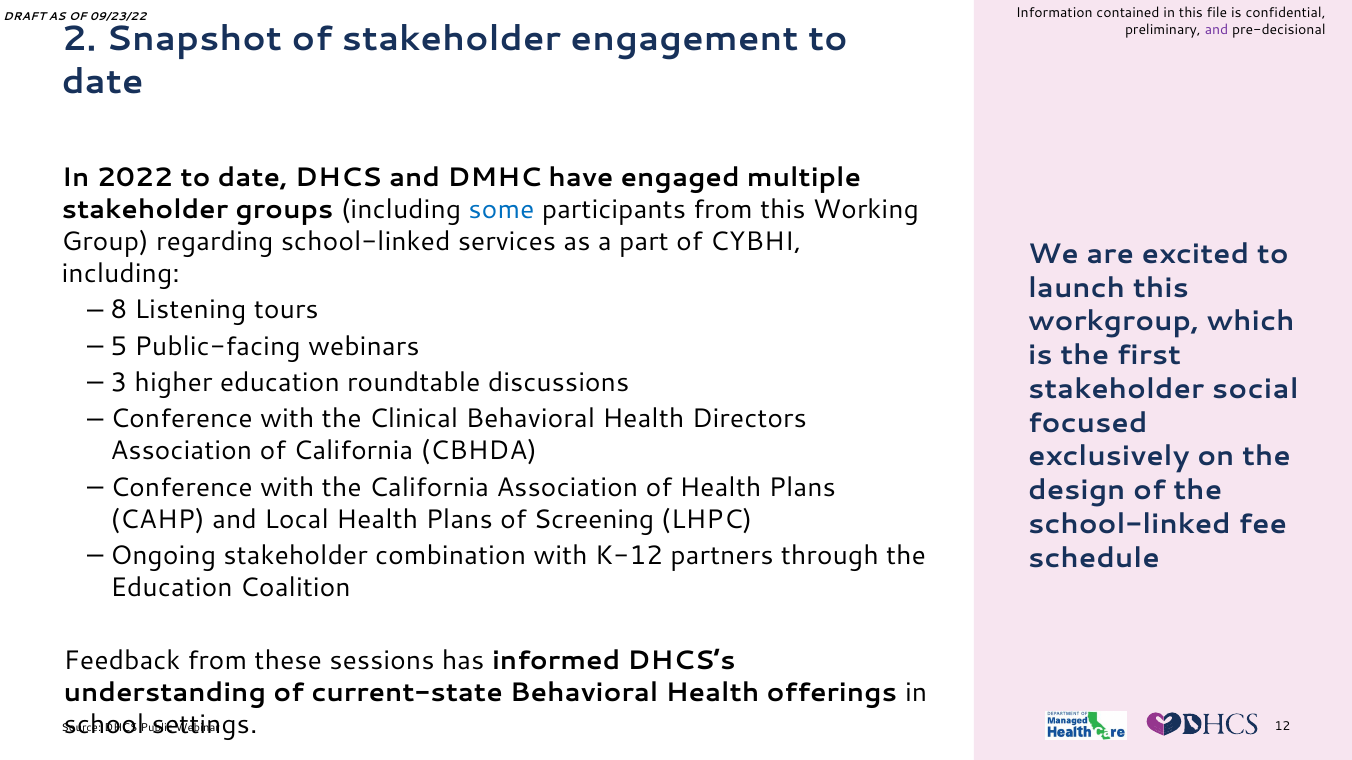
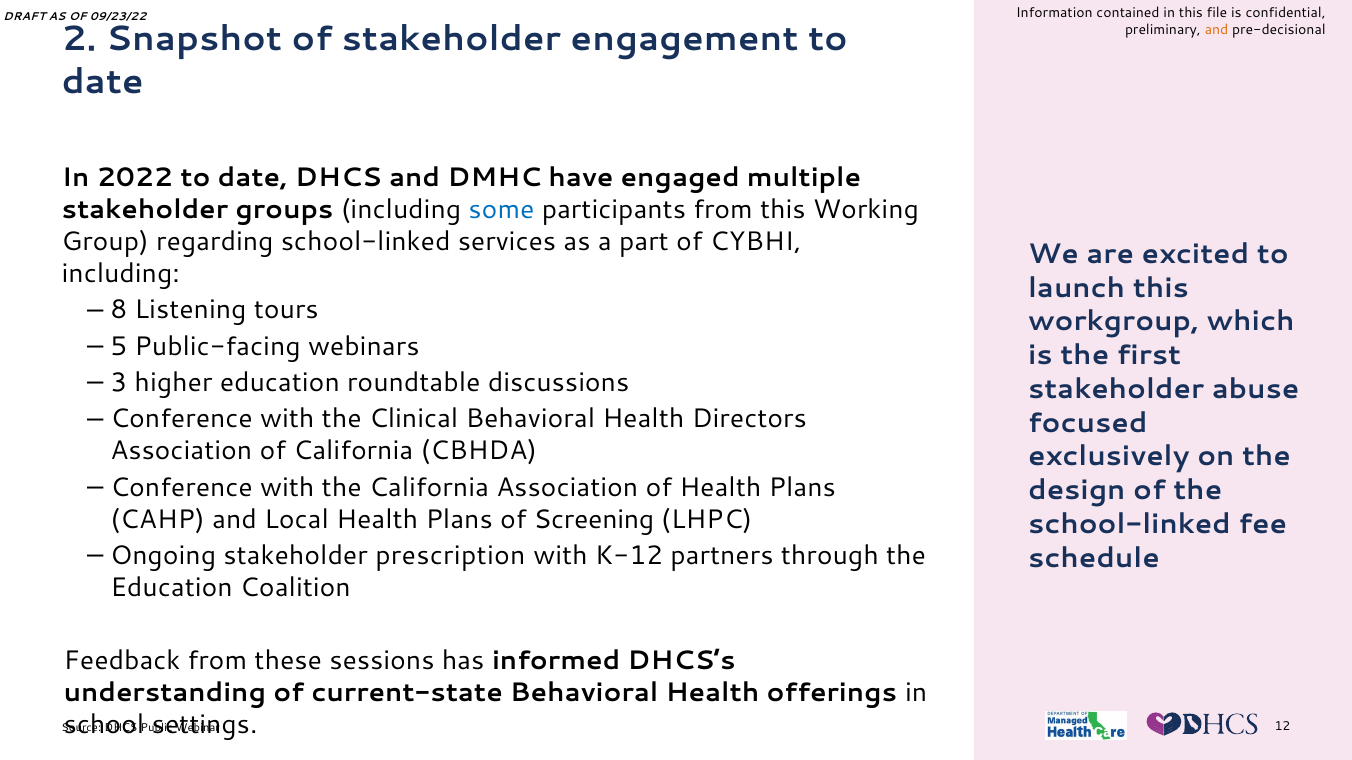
and at (1217, 30) colour: purple -> orange
social: social -> abuse
combination: combination -> prescription
